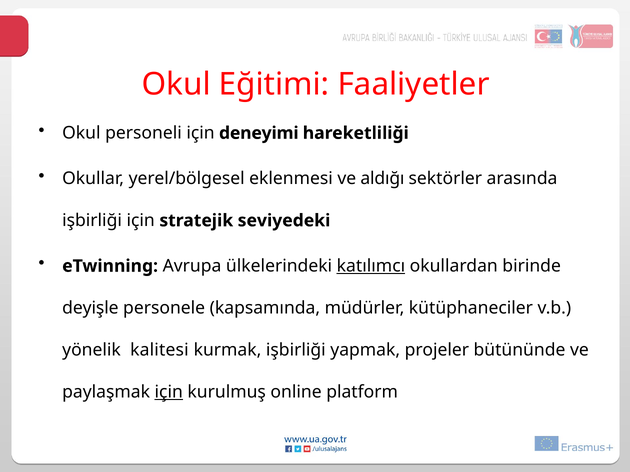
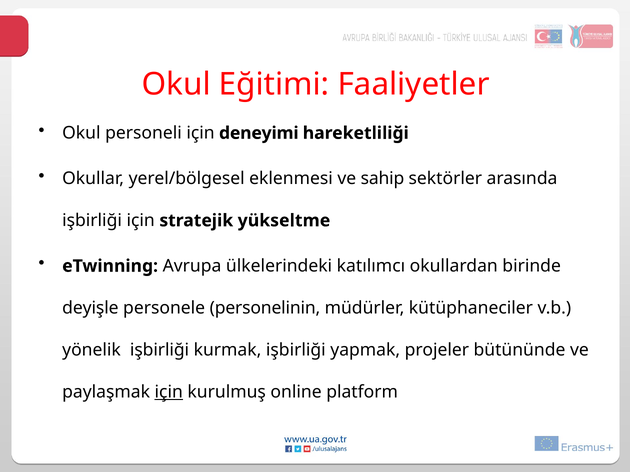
aldığı: aldığı -> sahip
seviyedeki: seviyedeki -> yükseltme
katılımcı underline: present -> none
kapsamında: kapsamında -> personelinin
yönelik kalitesi: kalitesi -> işbirliği
